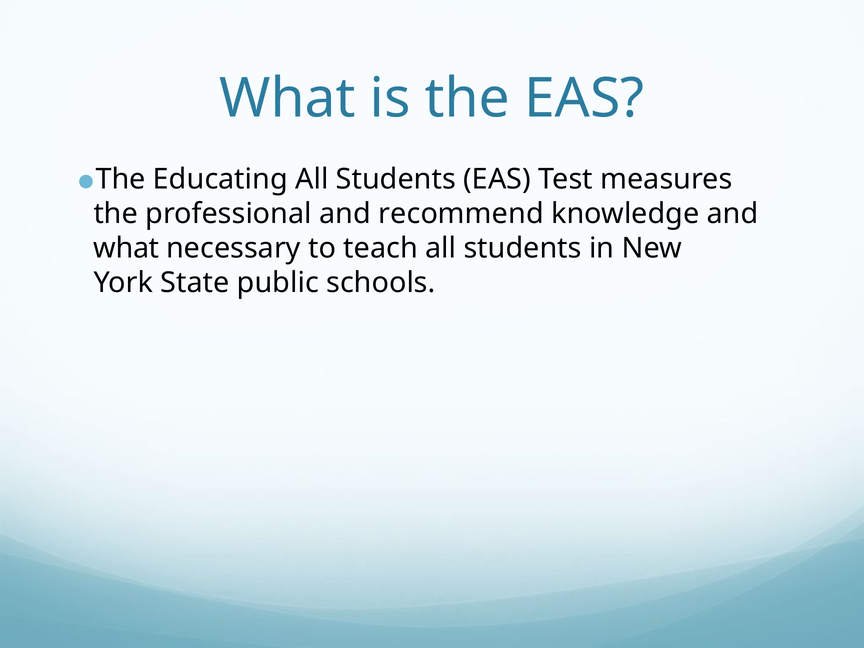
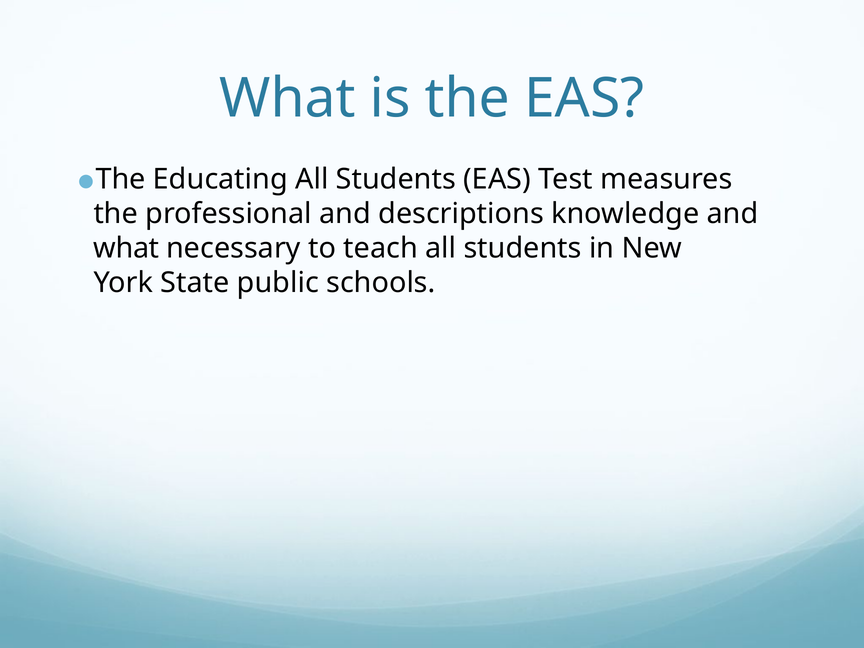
recommend: recommend -> descriptions
